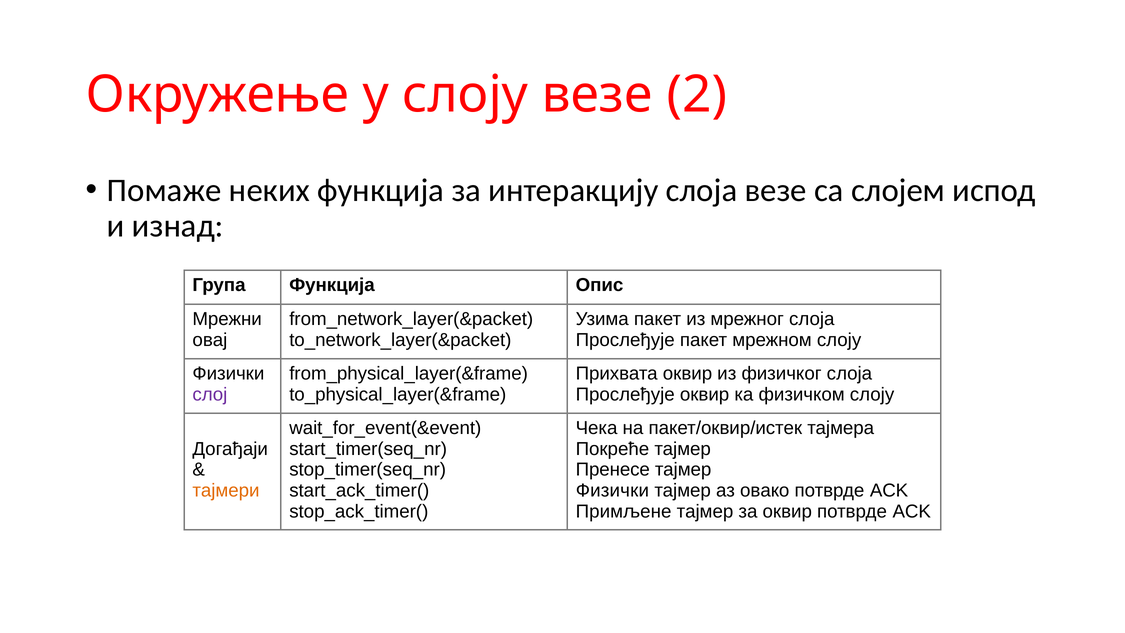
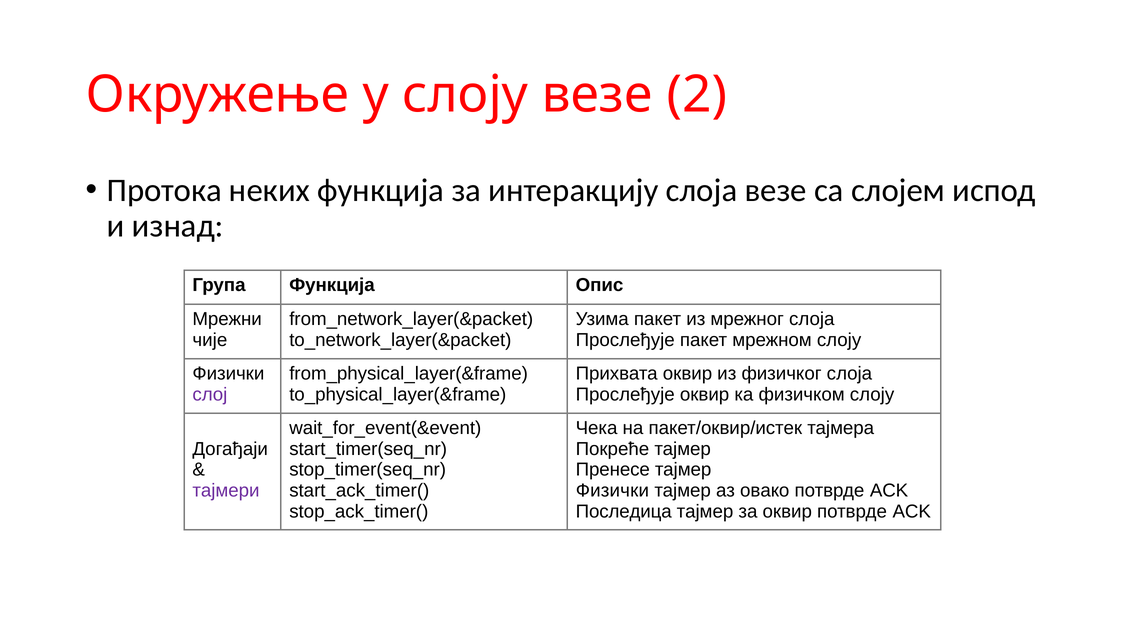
Помаже: Помаже -> Протока
овај: овај -> чије
тајмери colour: orange -> purple
Примљене: Примљене -> Последица
